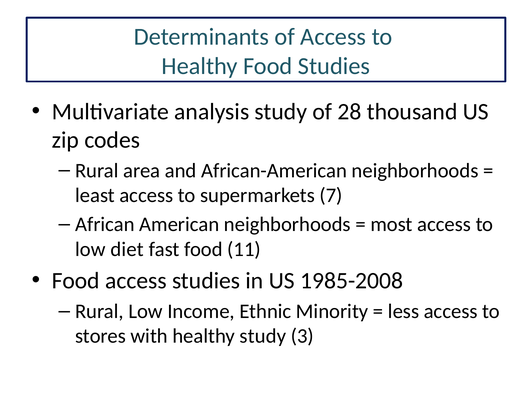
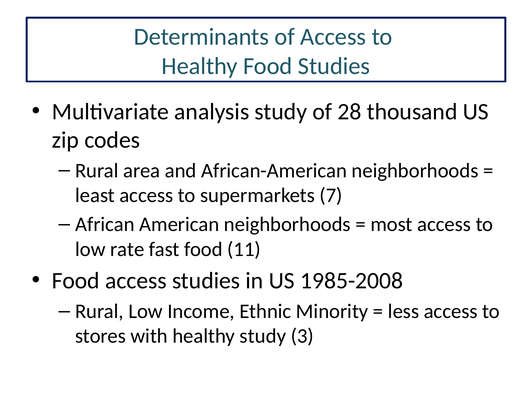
diet: diet -> rate
